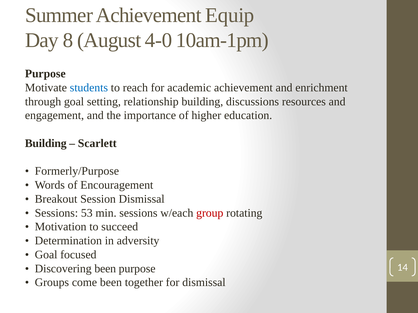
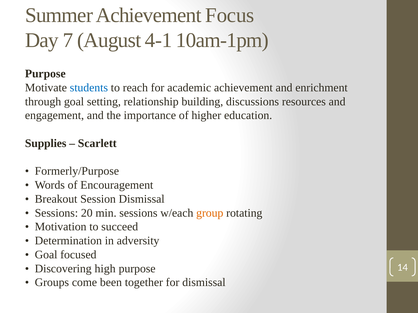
Equip: Equip -> Focus
8: 8 -> 7
4-0: 4-0 -> 4-1
Building at (46, 144): Building -> Supplies
53: 53 -> 20
group colour: red -> orange
Discovering been: been -> high
